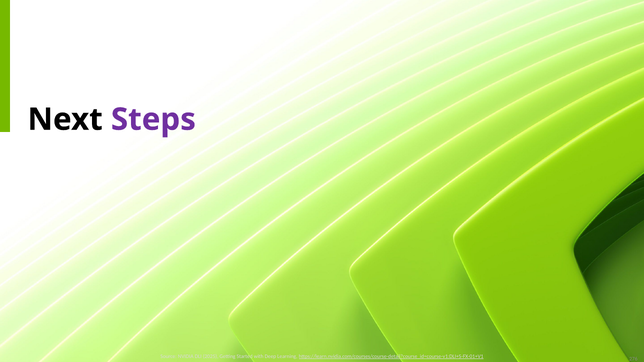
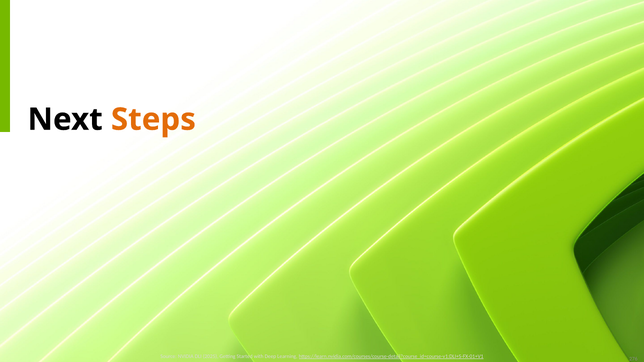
Steps colour: purple -> orange
